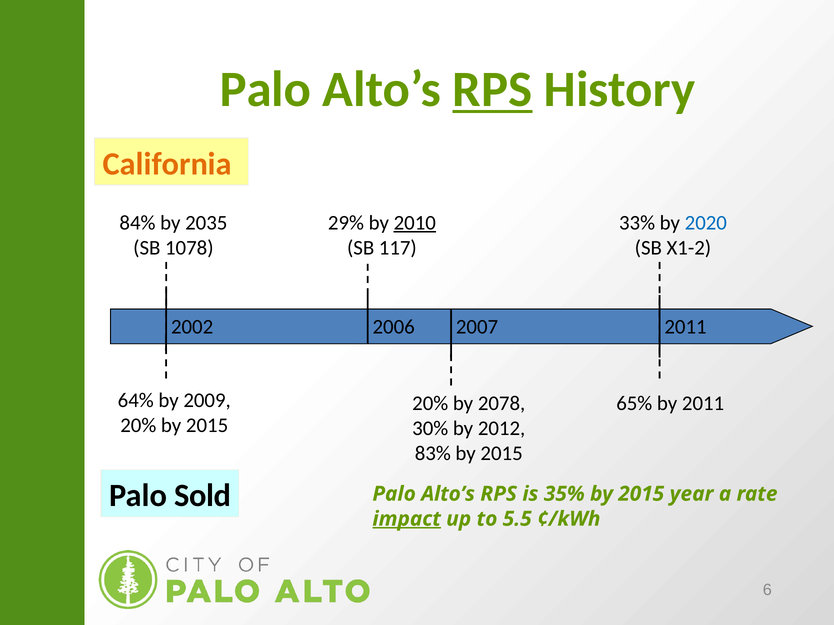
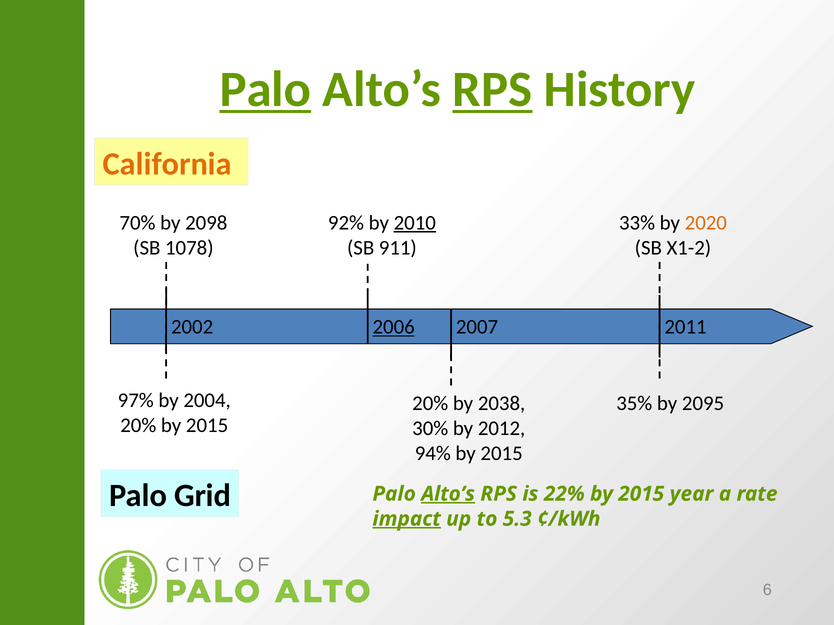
Palo at (265, 90) underline: none -> present
84%: 84% -> 70%
2035: 2035 -> 2098
29%: 29% -> 92%
2020 colour: blue -> orange
117: 117 -> 911
2006 underline: none -> present
64%: 64% -> 97%
2009: 2009 -> 2004
2078: 2078 -> 2038
65%: 65% -> 35%
by 2011: 2011 -> 2095
83%: 83% -> 94%
Sold: Sold -> Grid
Alto’s at (448, 494) underline: none -> present
35%: 35% -> 22%
5.5: 5.5 -> 5.3
